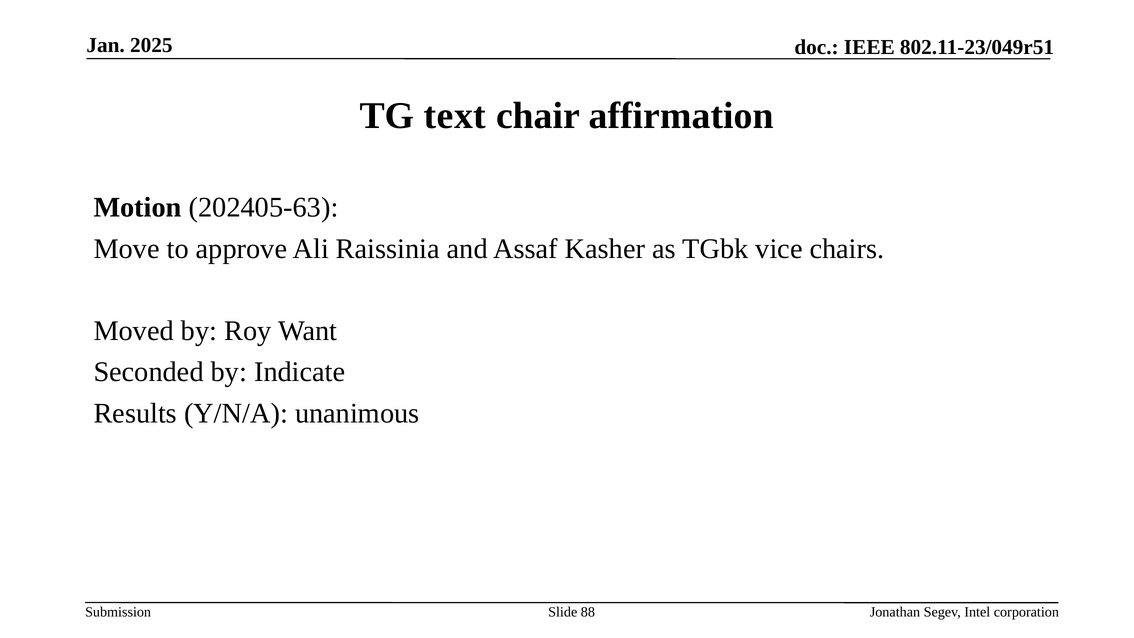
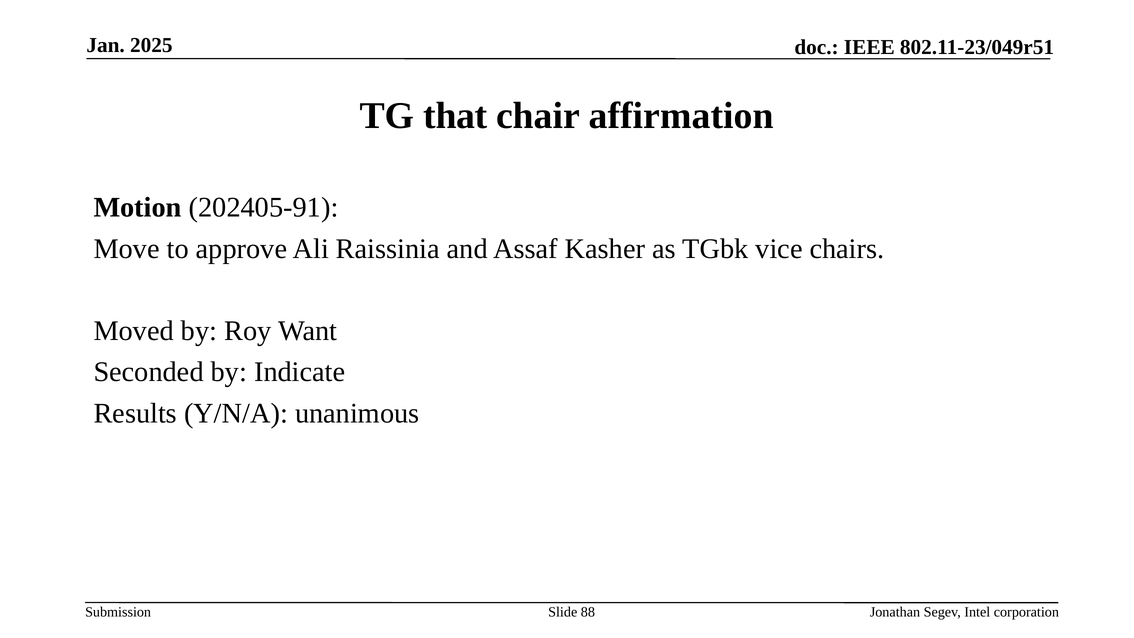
text: text -> that
202405-63: 202405-63 -> 202405-91
